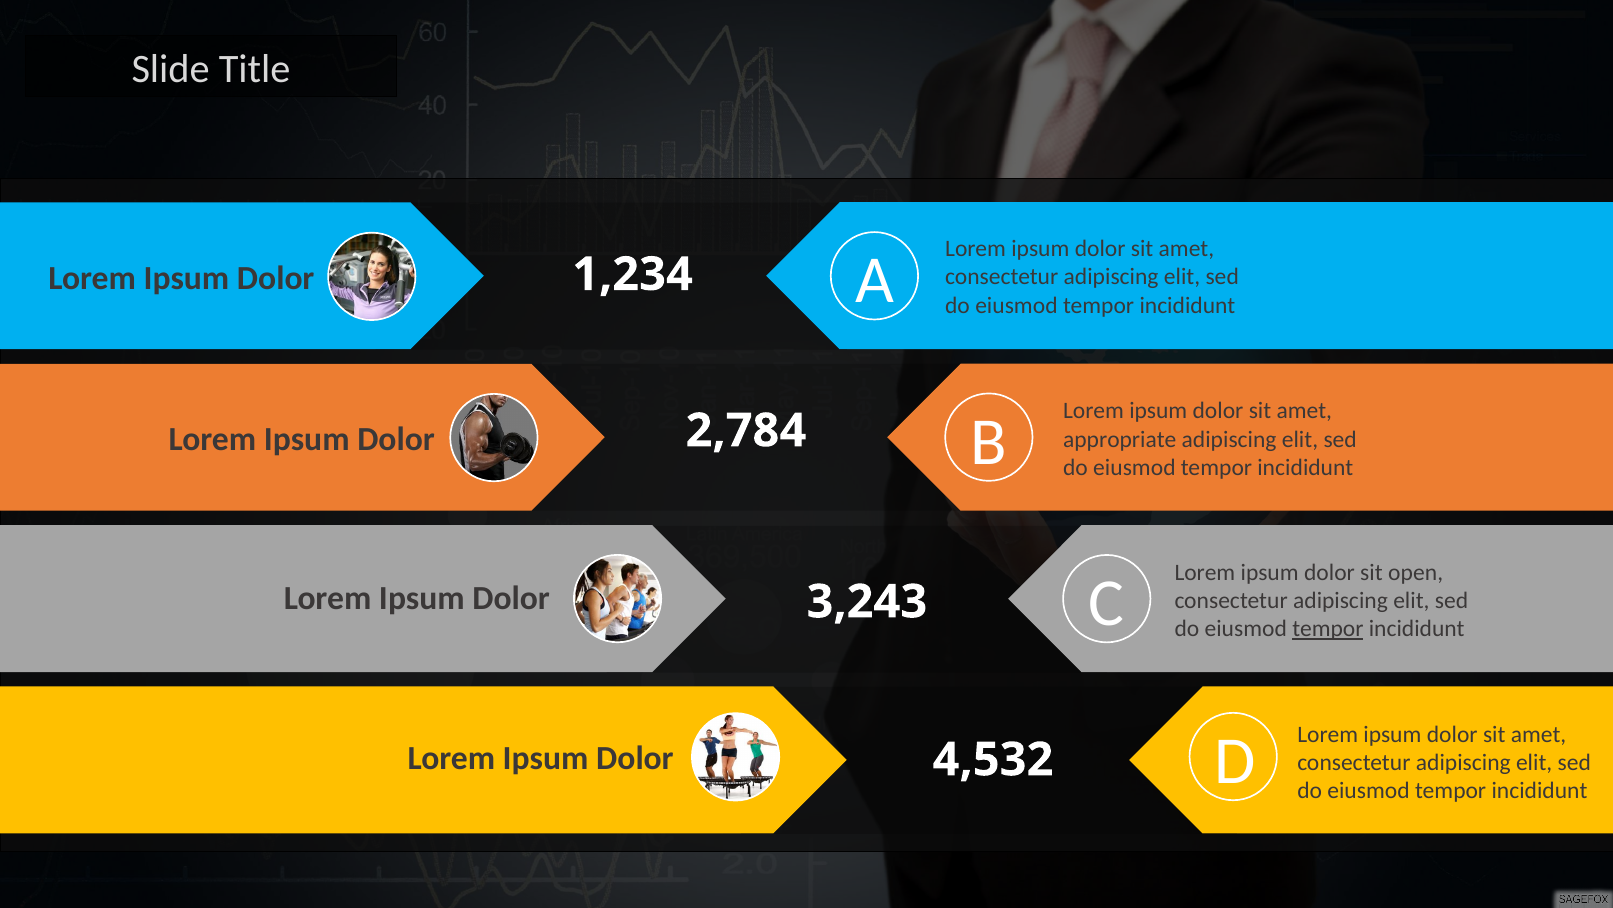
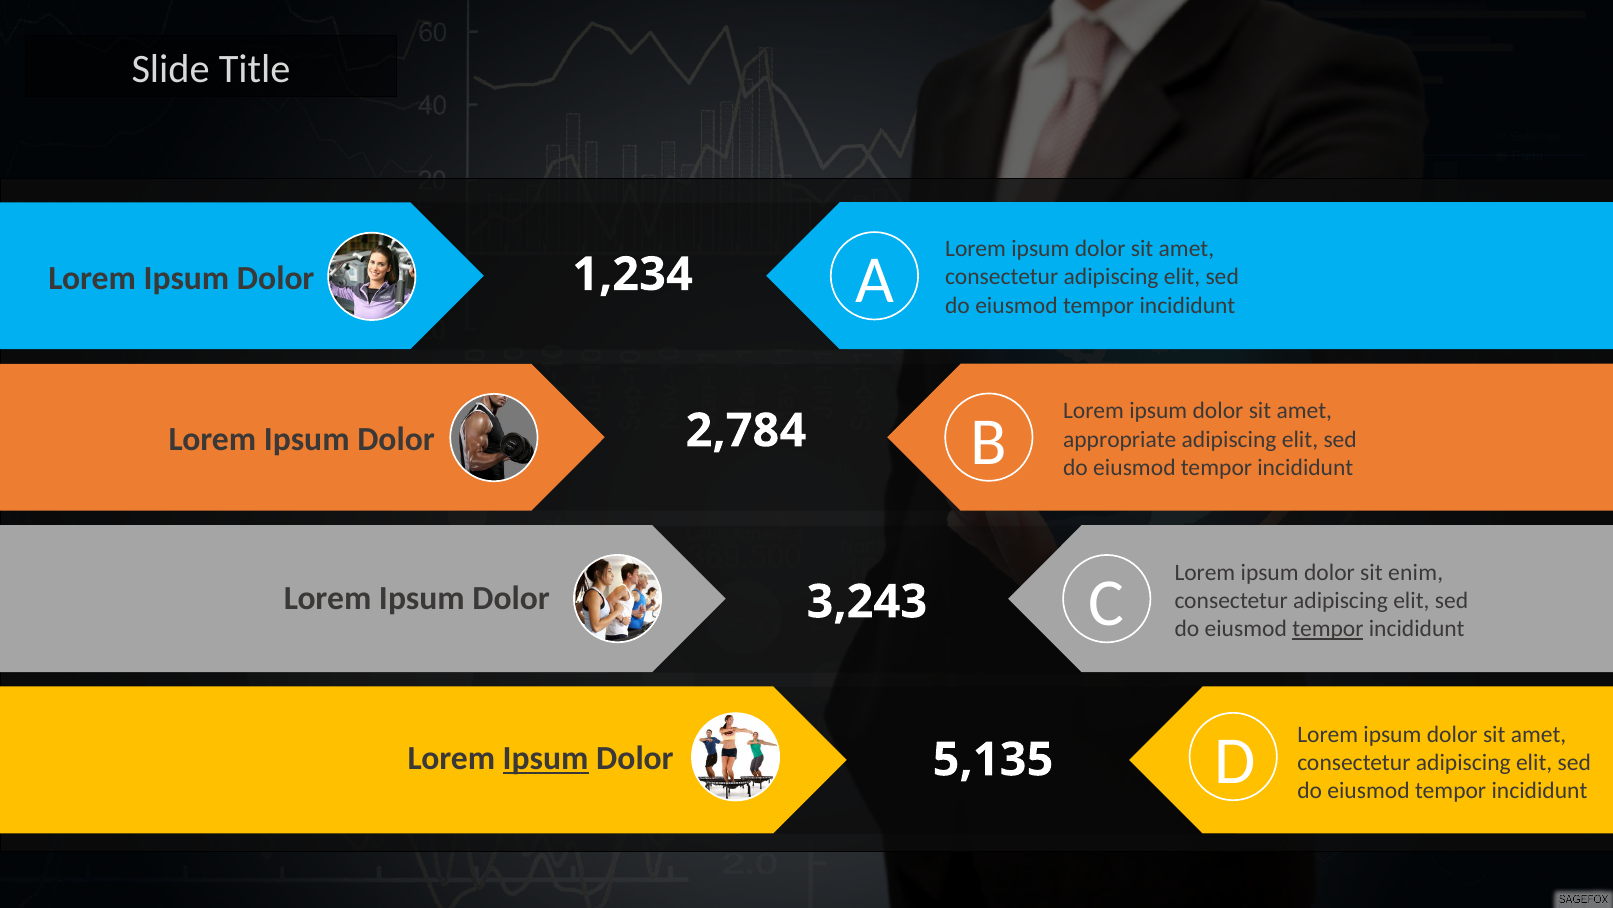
open: open -> enim
Ipsum at (546, 758) underline: none -> present
4,532: 4,532 -> 5,135
